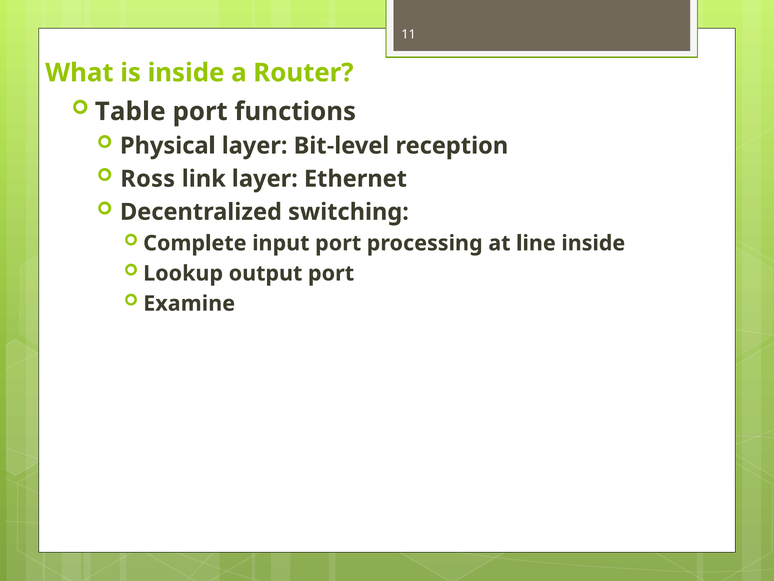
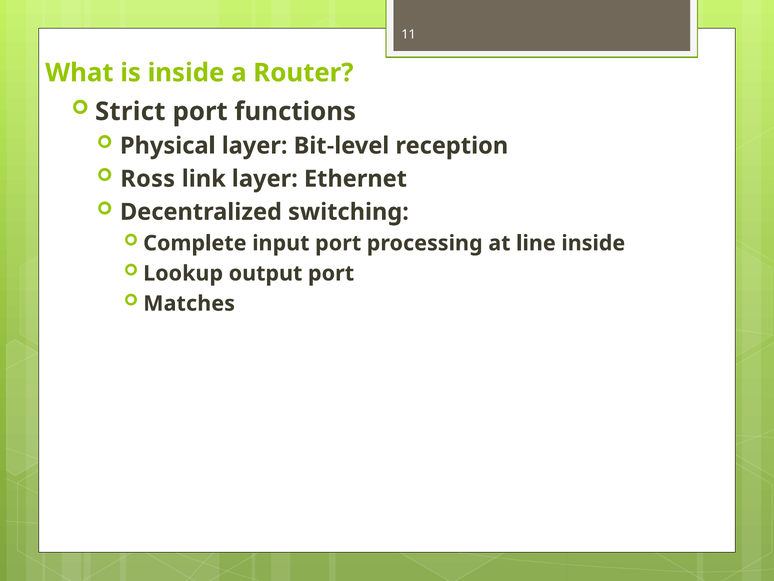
Table: Table -> Strict
Examine: Examine -> Matches
